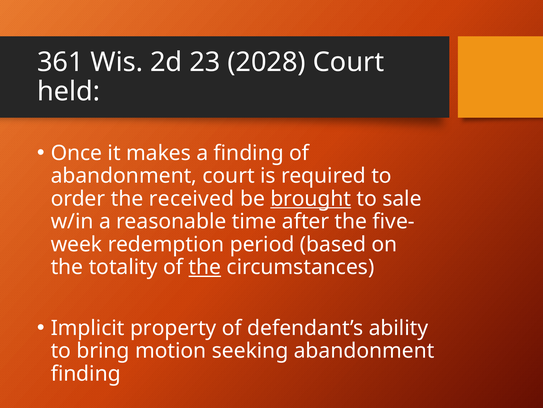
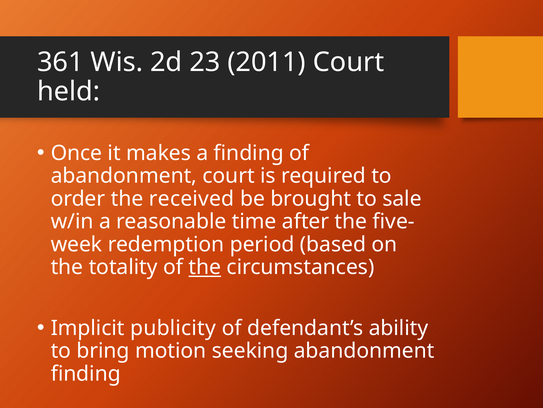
2028: 2028 -> 2011
brought underline: present -> none
property: property -> publicity
